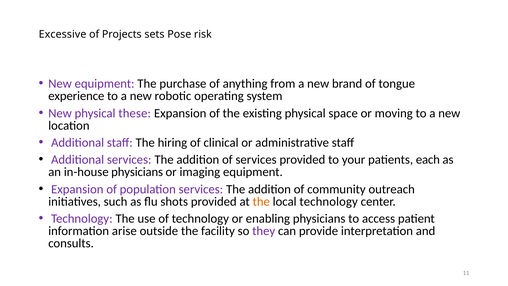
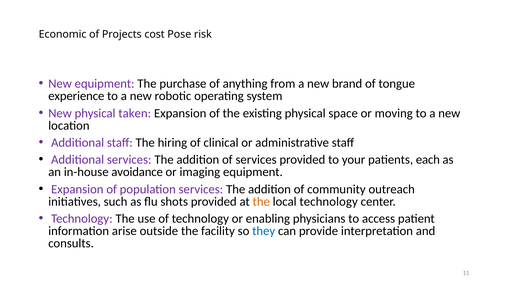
Excessive: Excessive -> Economic
sets: sets -> cost
these: these -> taken
in-house physicians: physicians -> avoidance
they colour: purple -> blue
